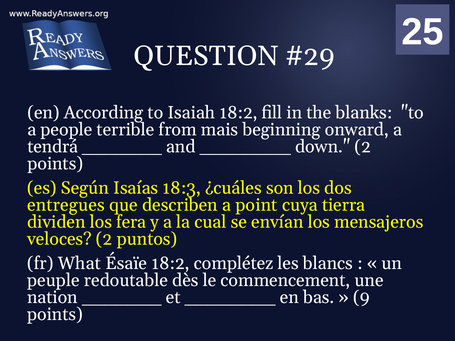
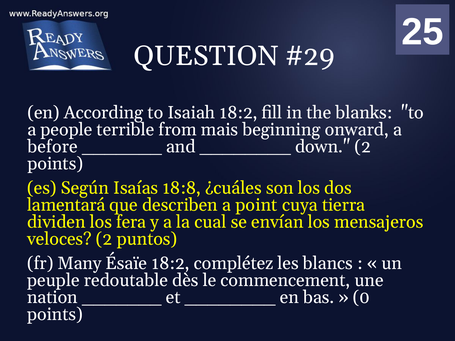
tendrá: tendrá -> before
18:3: 18:3 -> 18:8
entregues: entregues -> lamentará
What: What -> Many
9: 9 -> 0
